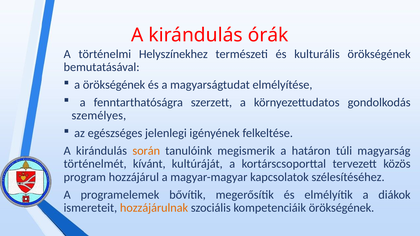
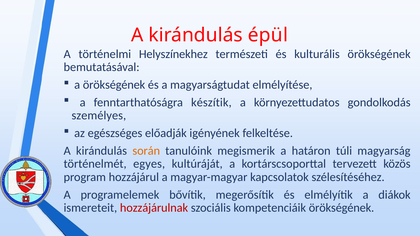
órák: órák -> épül
szerzett: szerzett -> készítik
jelenlegi: jelenlegi -> előadják
kívánt: kívánt -> egyes
hozzájárulnak colour: orange -> red
